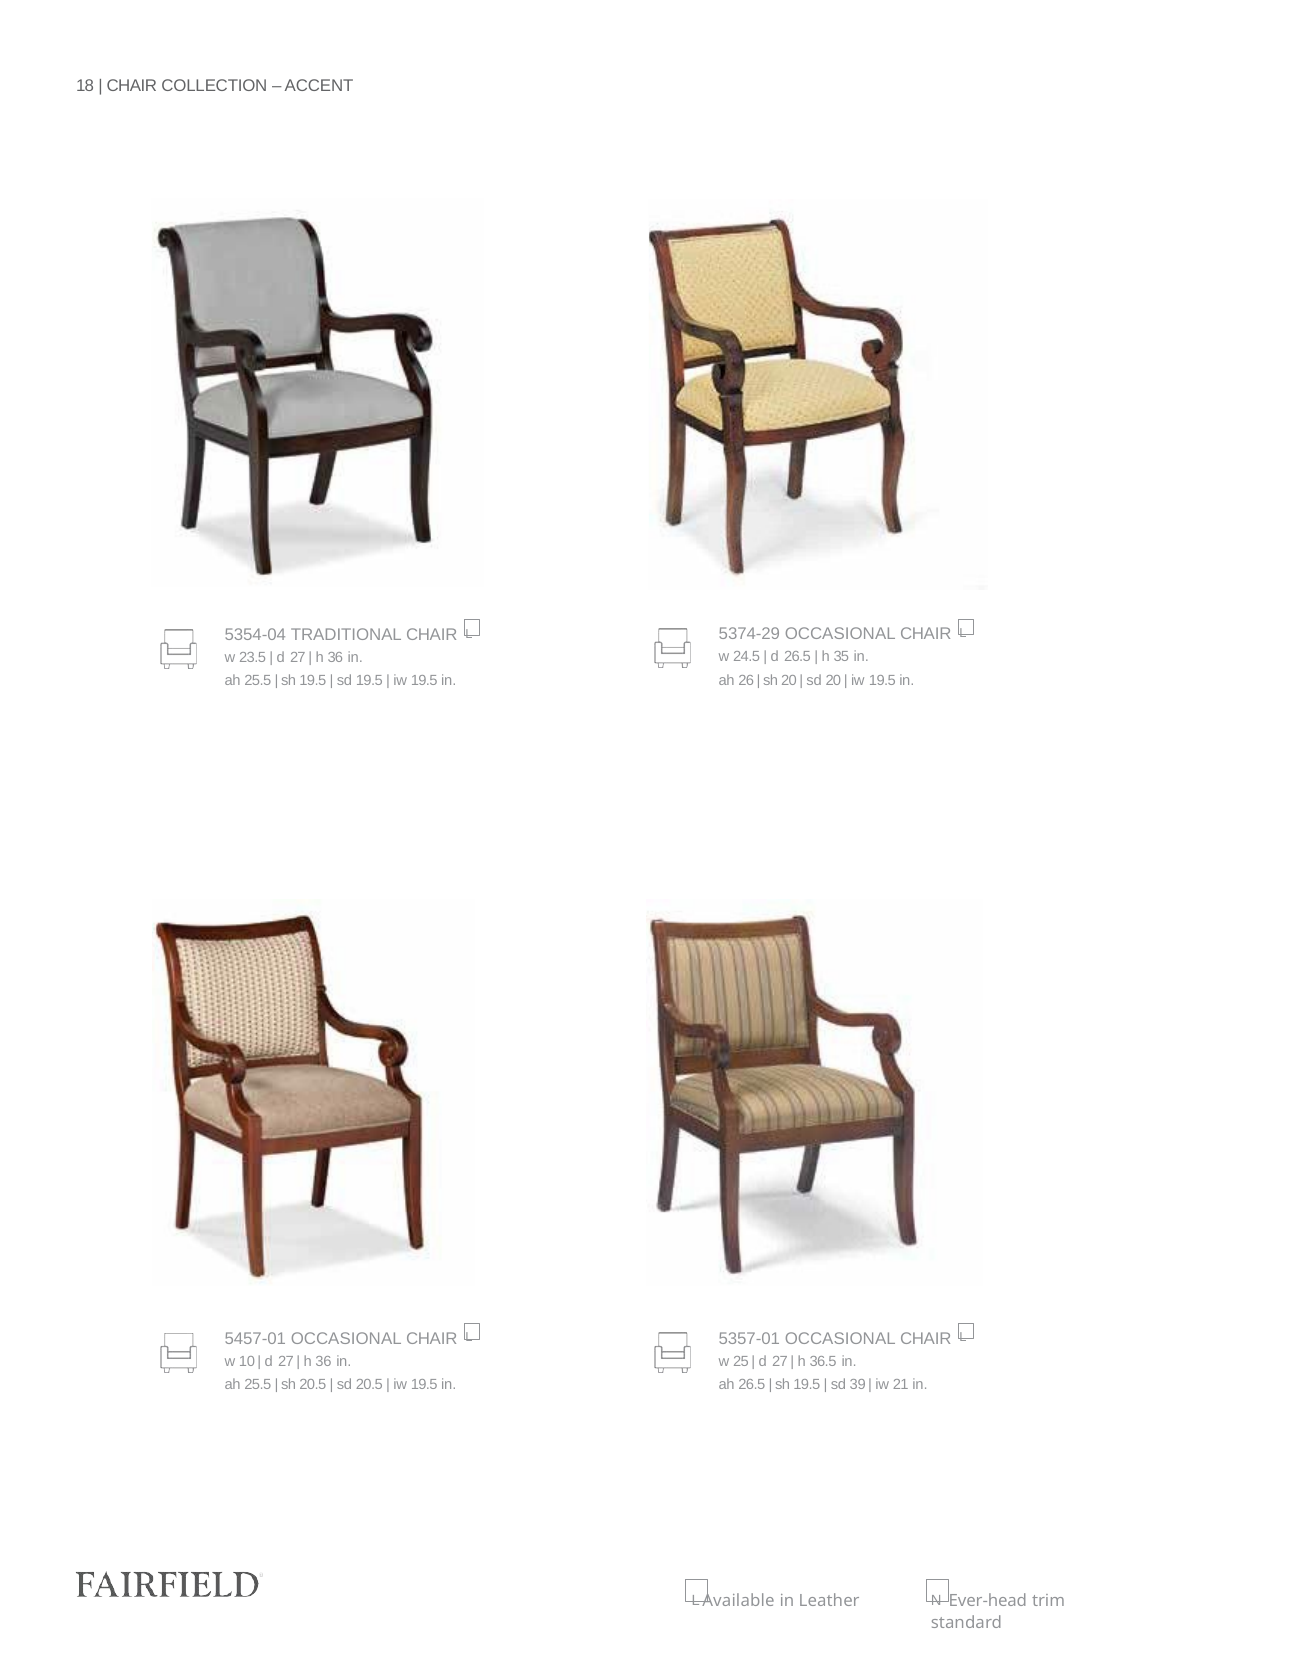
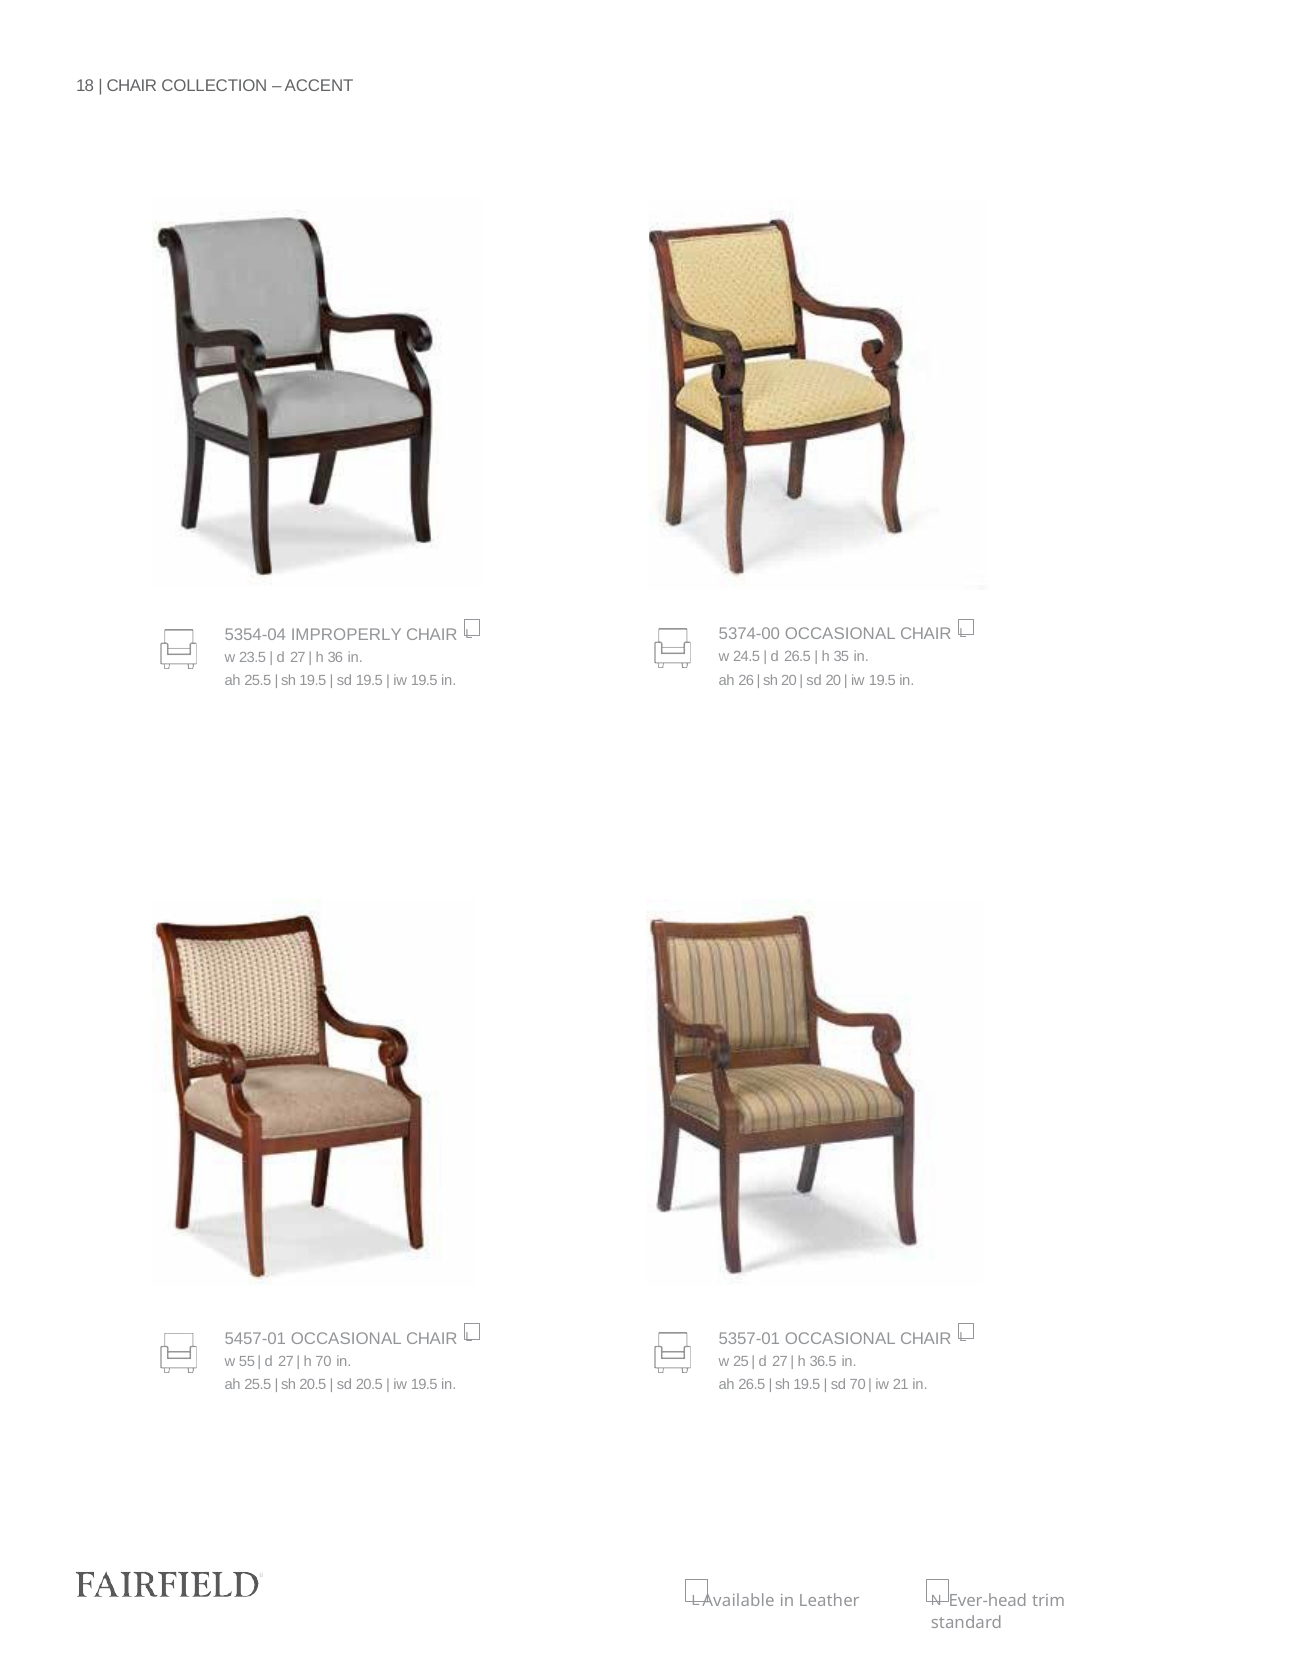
5374-29: 5374-29 -> 5374-00
TRADITIONAL: TRADITIONAL -> IMPROPERLY
10: 10 -> 55
36 at (324, 1362): 36 -> 70
sd 39: 39 -> 70
